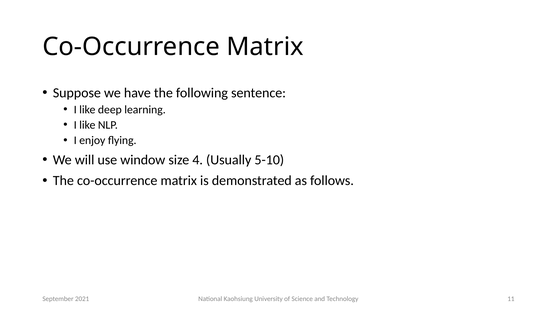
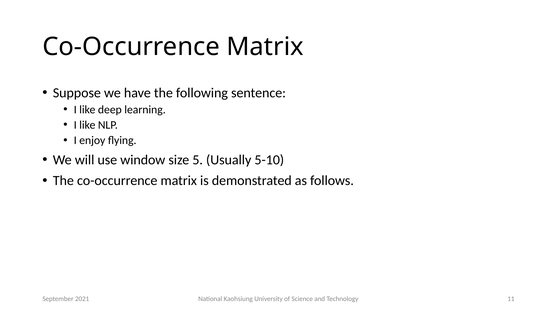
4: 4 -> 5
